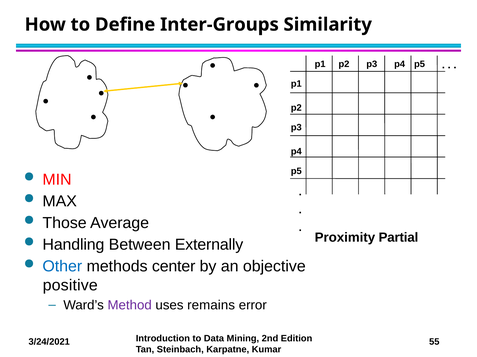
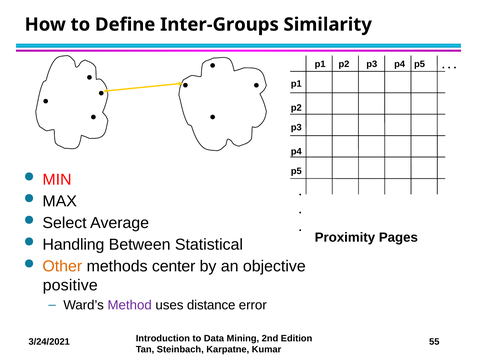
Those: Those -> Select
Partial: Partial -> Pages
Externally: Externally -> Statistical
Other colour: blue -> orange
remains: remains -> distance
